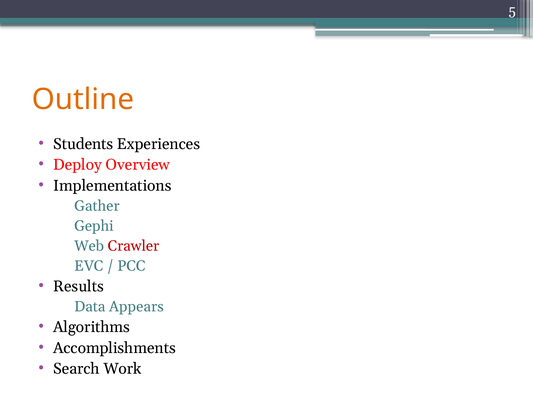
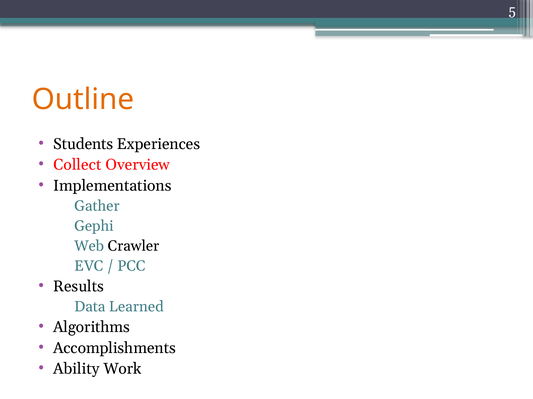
Deploy: Deploy -> Collect
Crawler colour: red -> black
Appears: Appears -> Learned
Search: Search -> Ability
